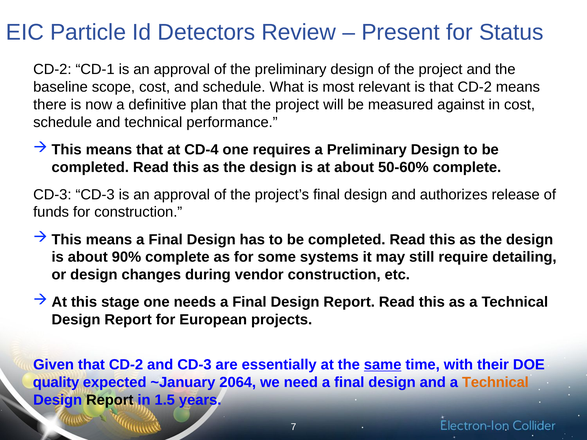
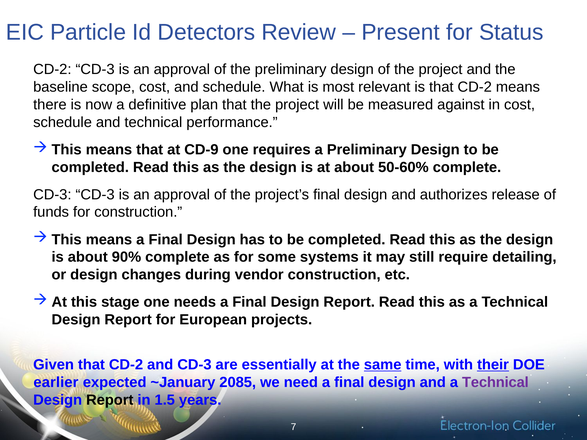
CD-2 CD-1: CD-1 -> CD-3
CD-4: CD-4 -> CD-9
their underline: none -> present
quality: quality -> earlier
2064: 2064 -> 2085
Technical at (495, 382) colour: orange -> purple
